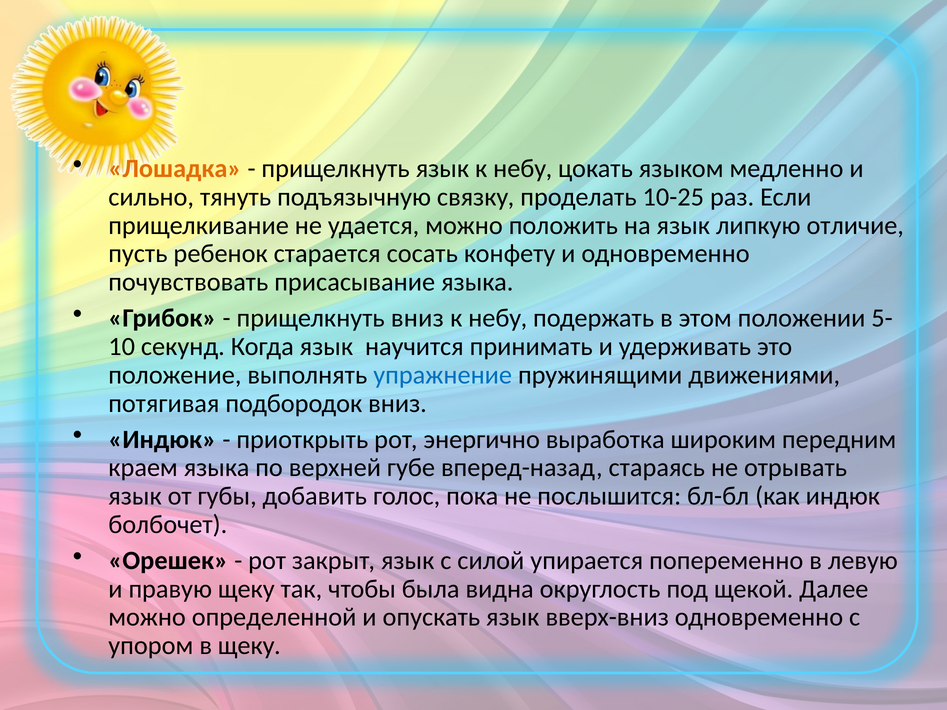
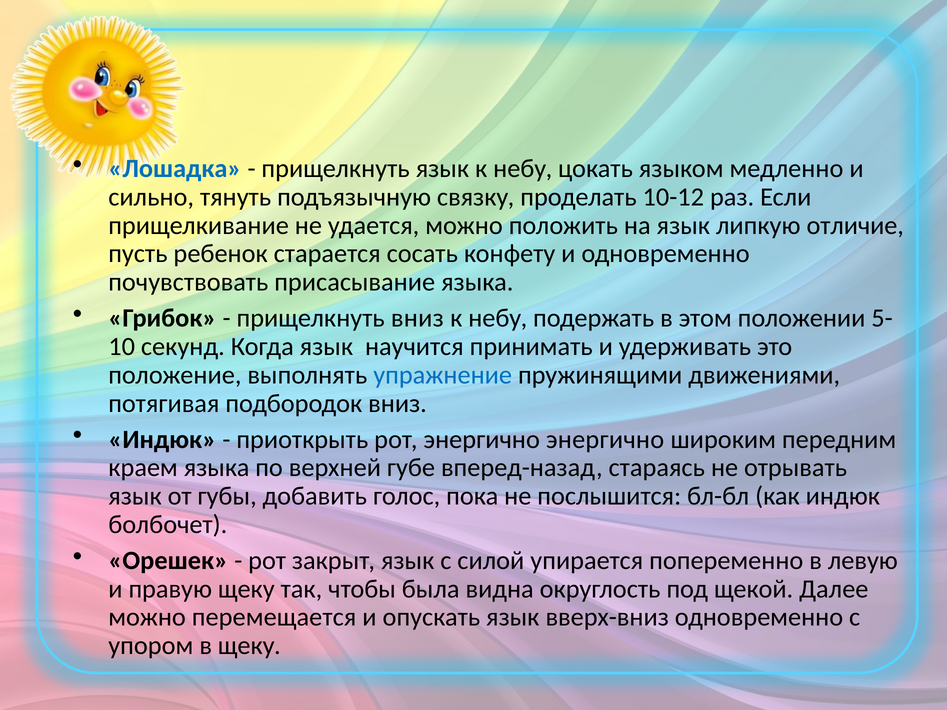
Лошадка colour: orange -> blue
10-25: 10-25 -> 10-12
энергично выработка: выработка -> энергично
определенной: определенной -> перемещается
